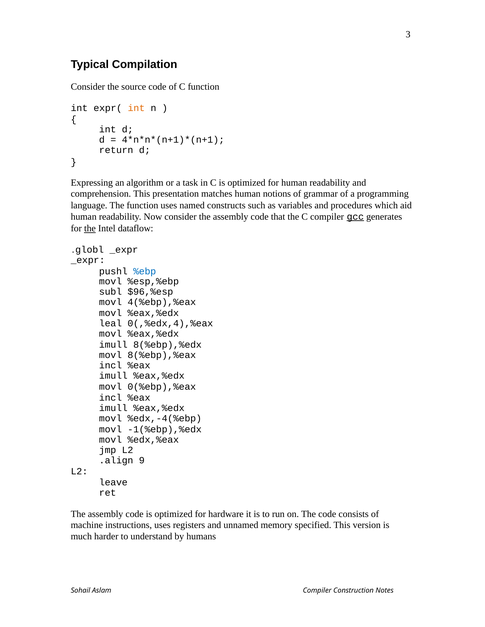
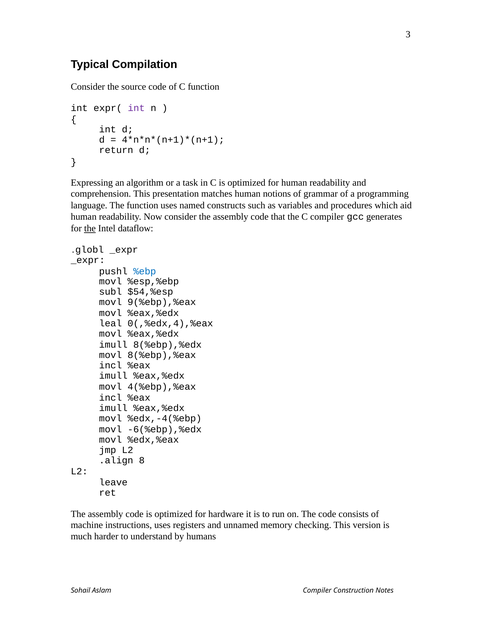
int at (136, 108) colour: orange -> purple
gcc underline: present -> none
$96,%esp: $96,%esp -> $54,%esp
4(%ebp),%eax: 4(%ebp),%eax -> 9(%ebp),%eax
0(%ebp),%eax: 0(%ebp),%eax -> 4(%ebp),%eax
-1(%ebp),%edx: -1(%ebp),%edx -> -6(%ebp),%edx
9: 9 -> 8
specified: specified -> checking
